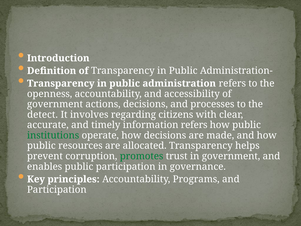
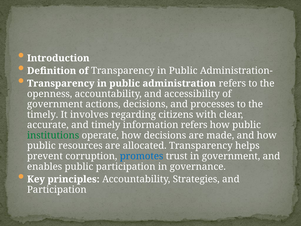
detect at (43, 114): detect -> timely
promotes colour: green -> blue
Programs: Programs -> Strategies
